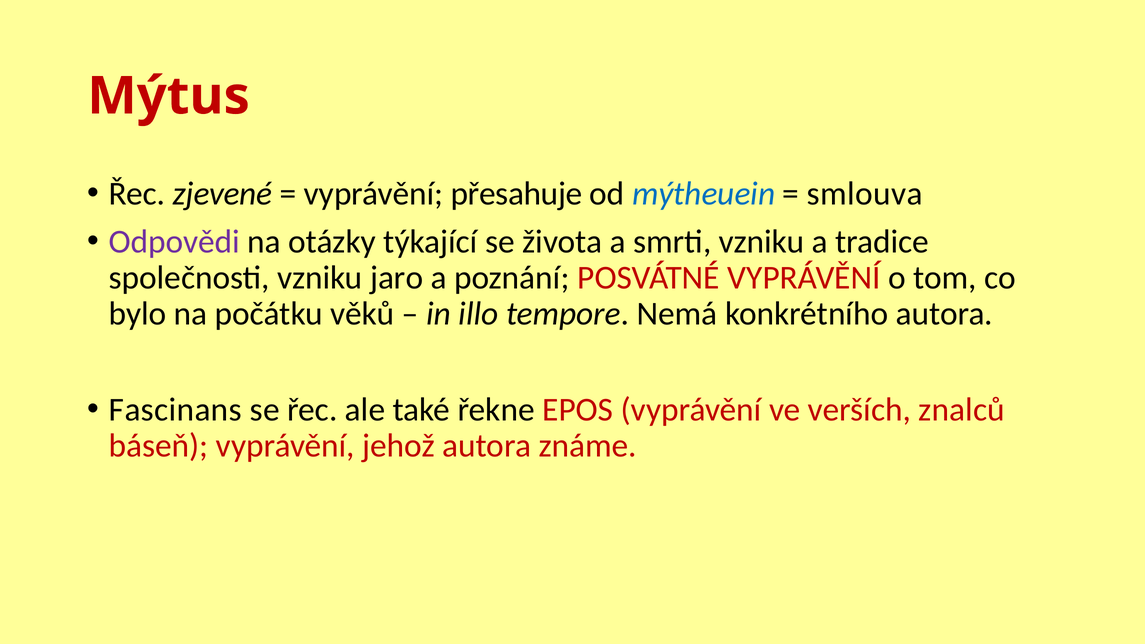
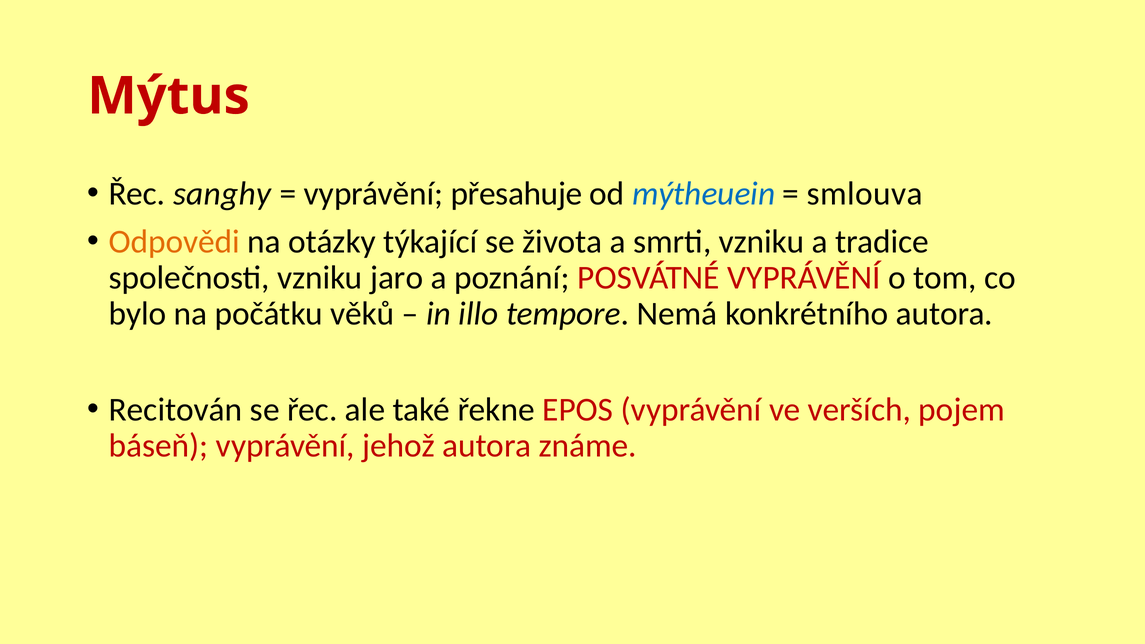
zjevené: zjevené -> sanghy
Odpovědi colour: purple -> orange
Fascinans: Fascinans -> Recitován
znalců: znalců -> pojem
